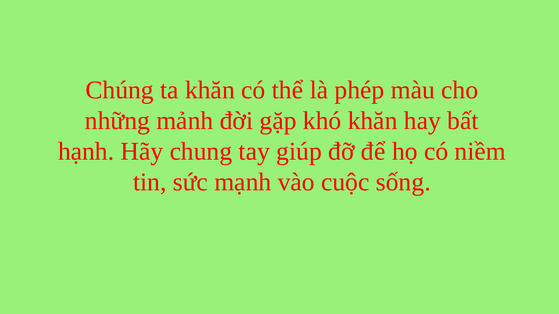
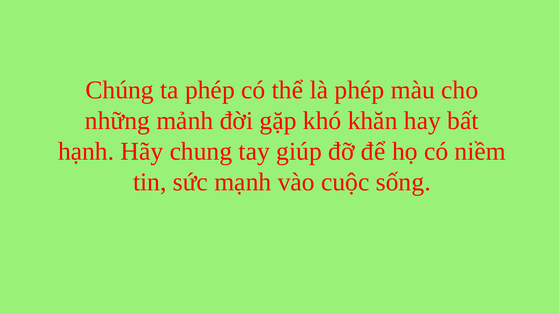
ta khăn: khăn -> phép
